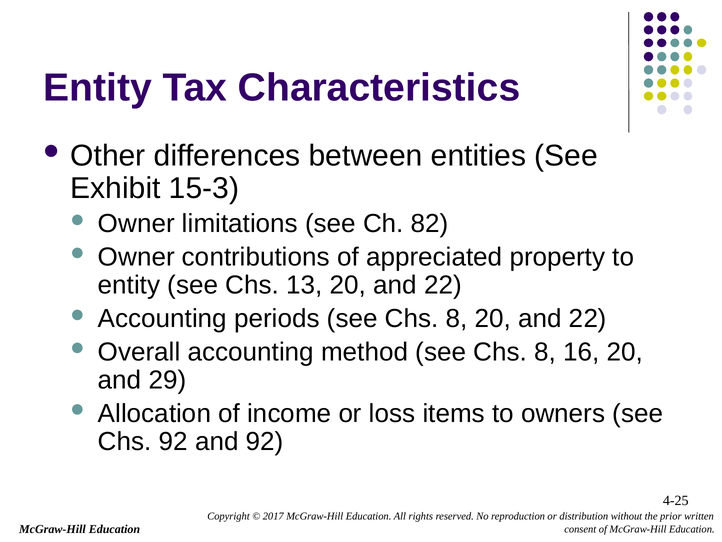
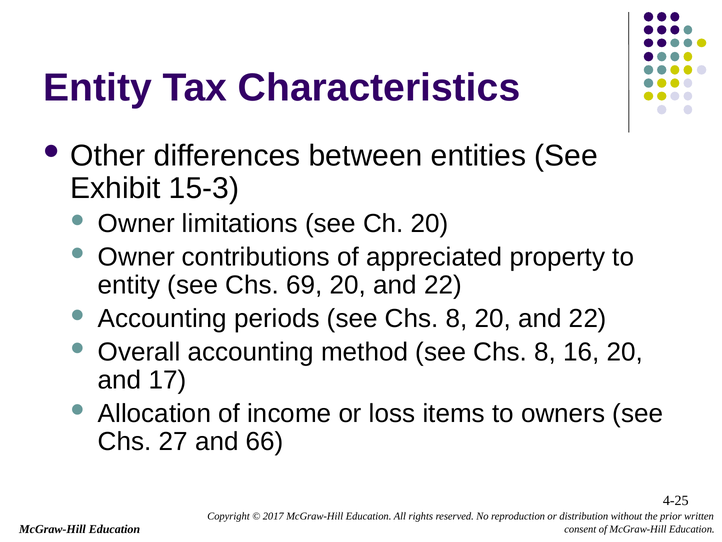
Ch 82: 82 -> 20
13: 13 -> 69
29: 29 -> 17
Chs 92: 92 -> 27
and 92: 92 -> 66
